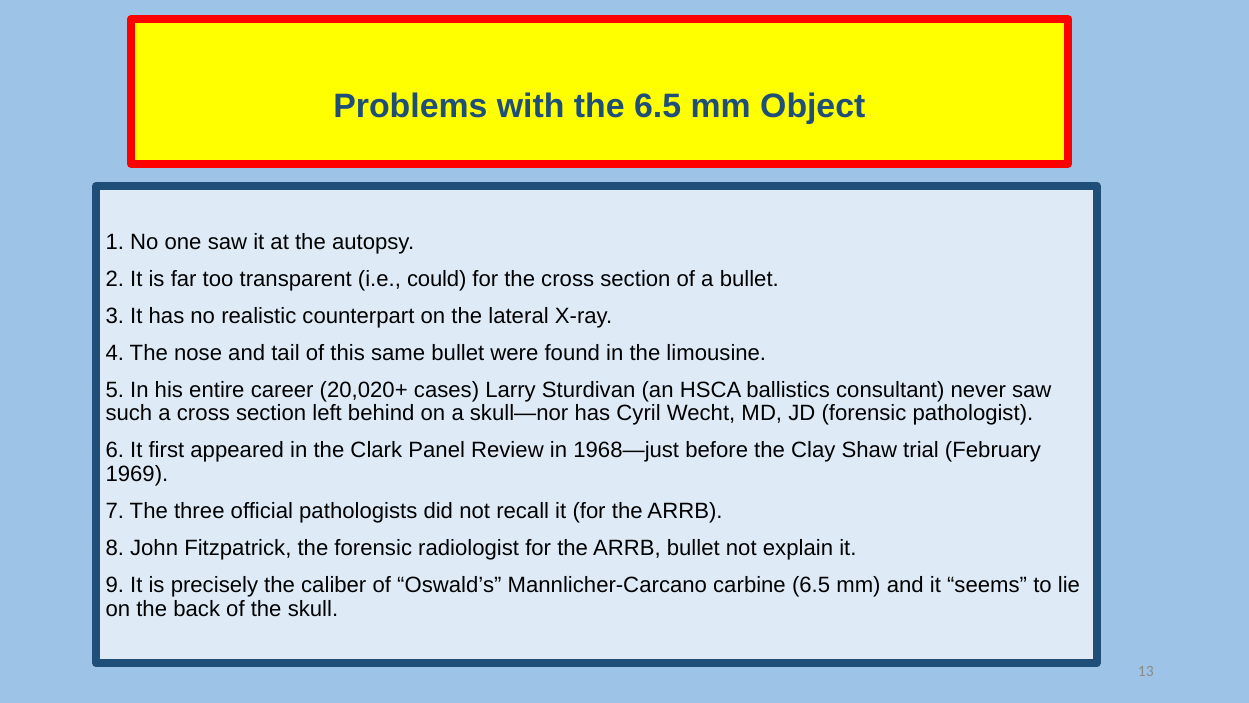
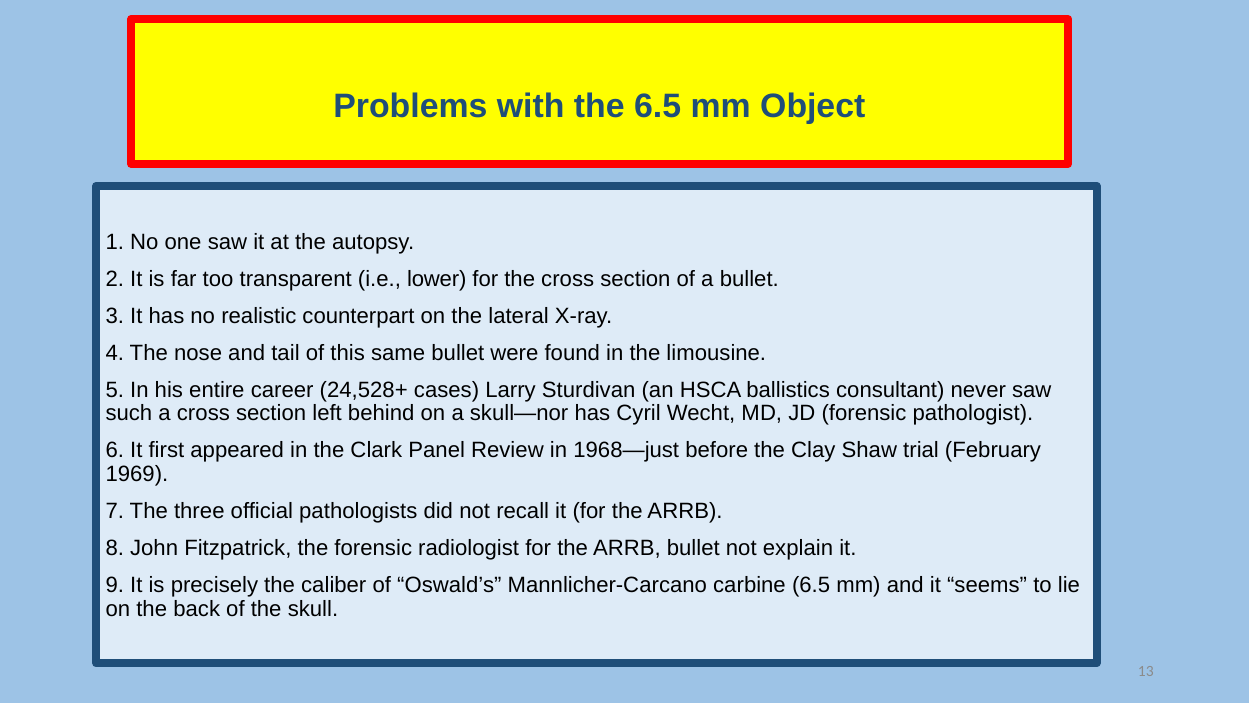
could: could -> lower
20,020+: 20,020+ -> 24,528+
